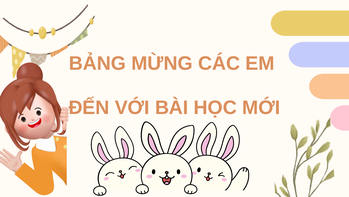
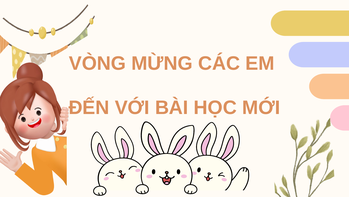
BẢNG: BẢNG -> VÒNG
